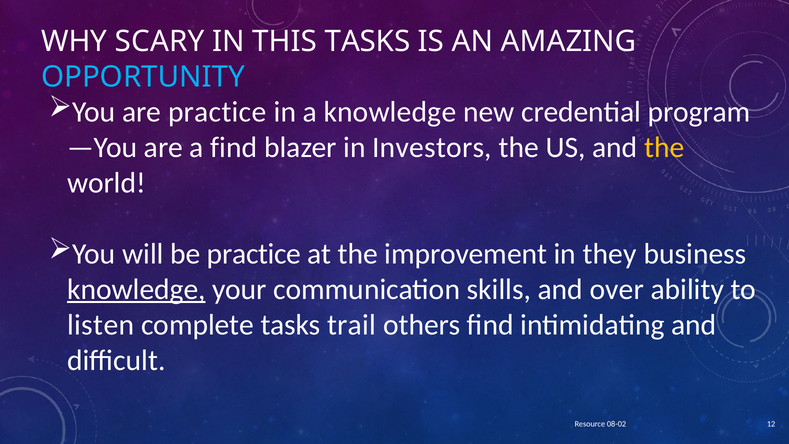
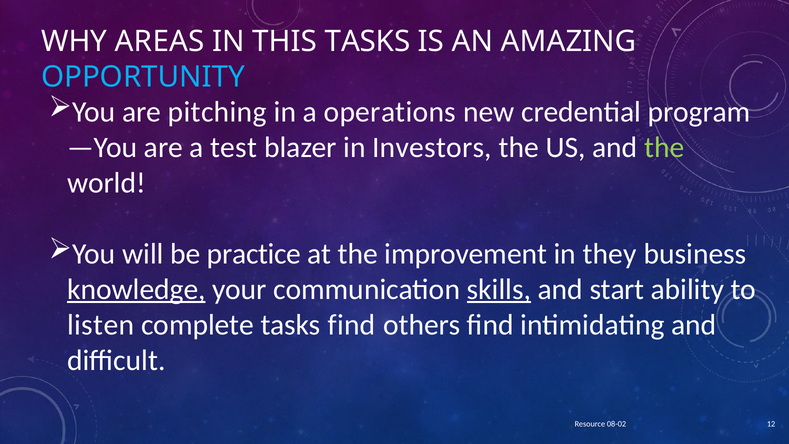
SCARY: SCARY -> AREAS
are practice: practice -> pitching
a knowledge: knowledge -> operations
a find: find -> test
the at (664, 147) colour: yellow -> light green
skills underline: none -> present
over: over -> start
tasks trail: trail -> find
